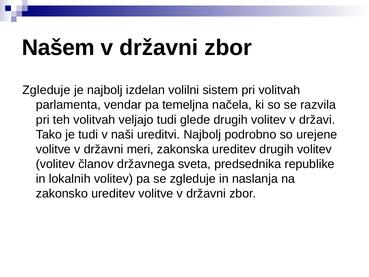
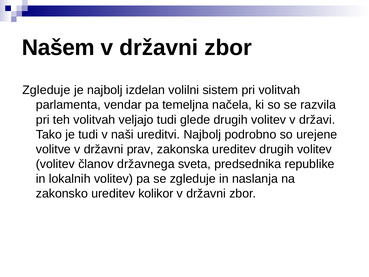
meri: meri -> prav
ureditev volitve: volitve -> kolikor
